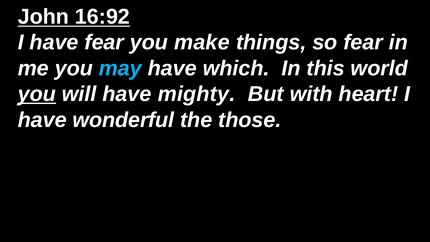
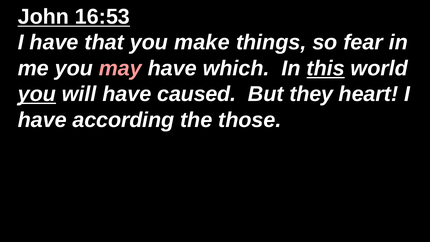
16:92: 16:92 -> 16:53
have fear: fear -> that
may colour: light blue -> pink
this underline: none -> present
mighty: mighty -> caused
with: with -> they
wonderful: wonderful -> according
